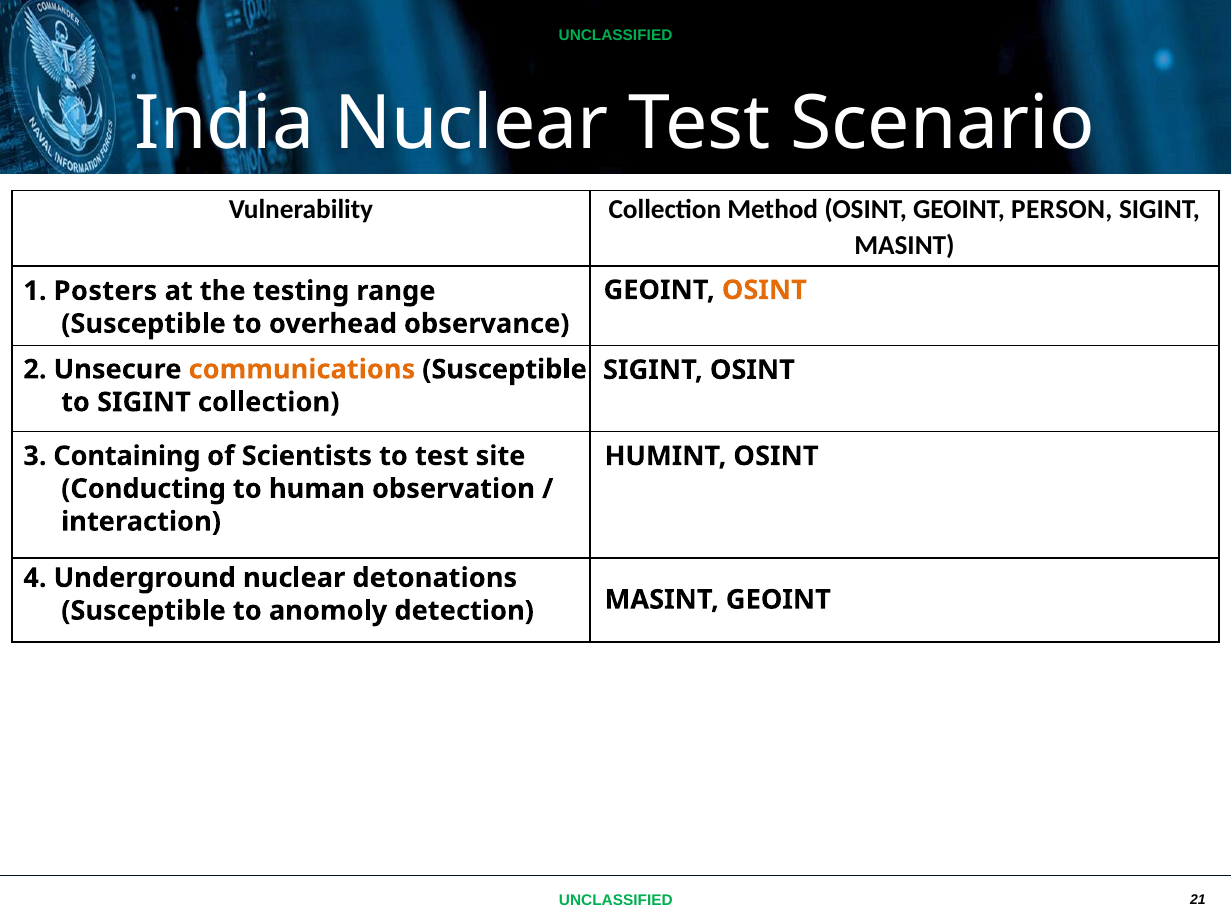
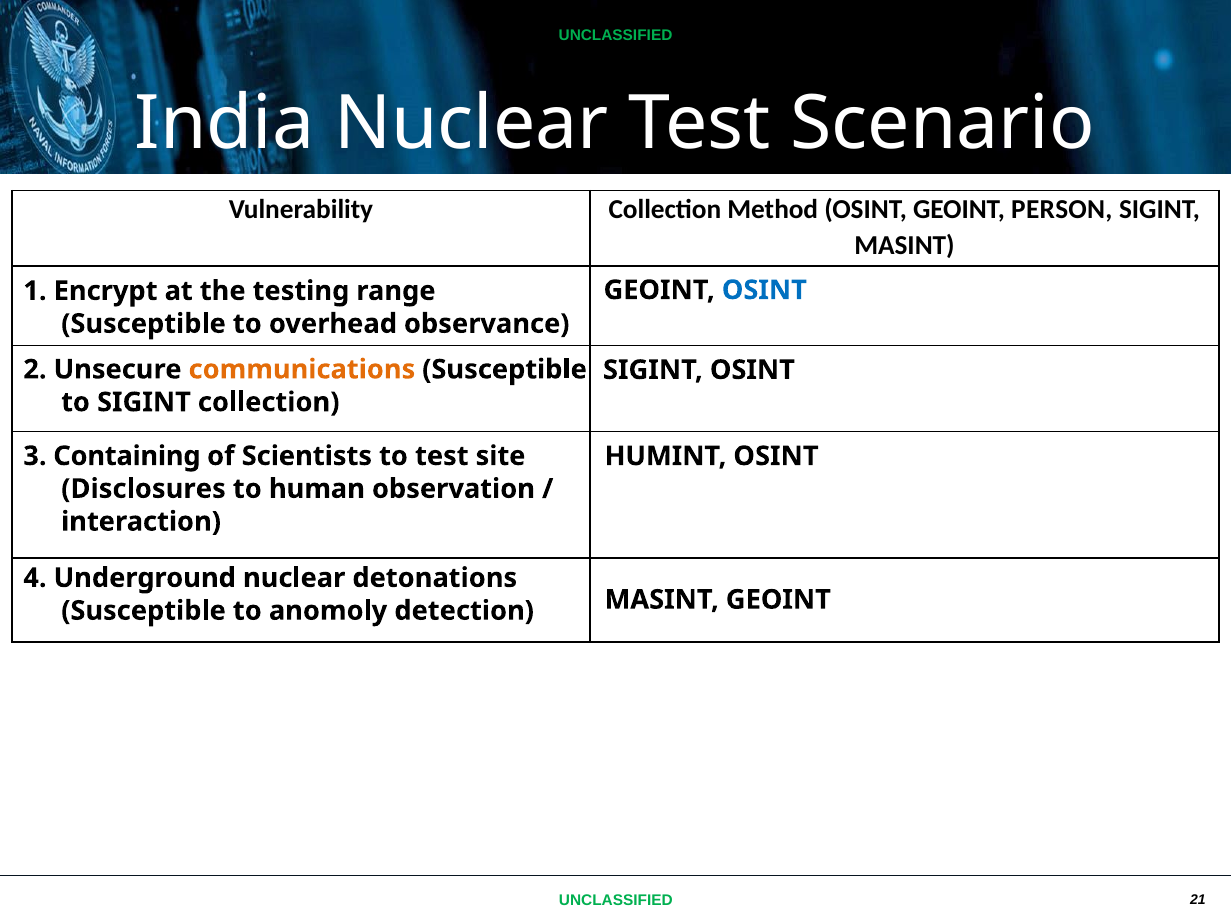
OSINT at (764, 290) colour: orange -> blue
Posters: Posters -> Encrypt
Conducting: Conducting -> Disclosures
